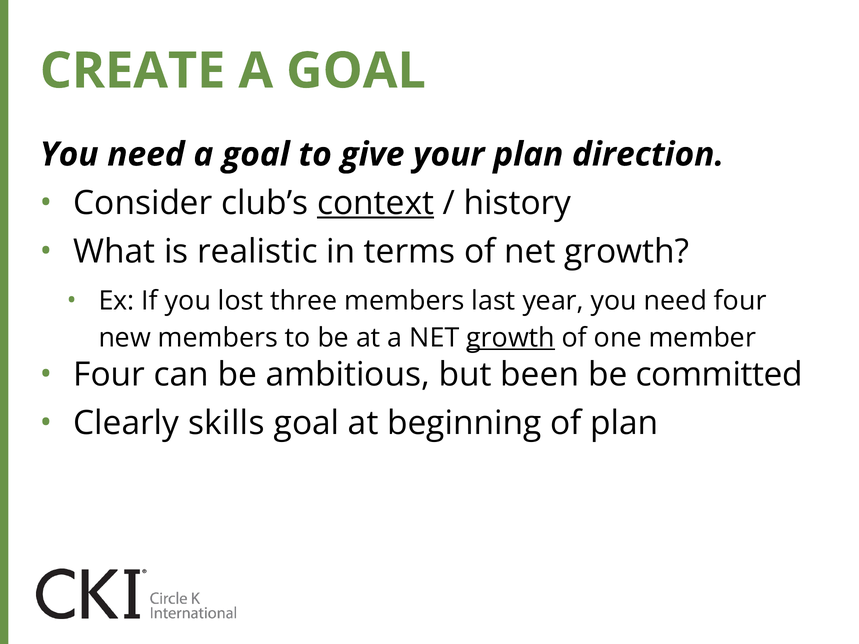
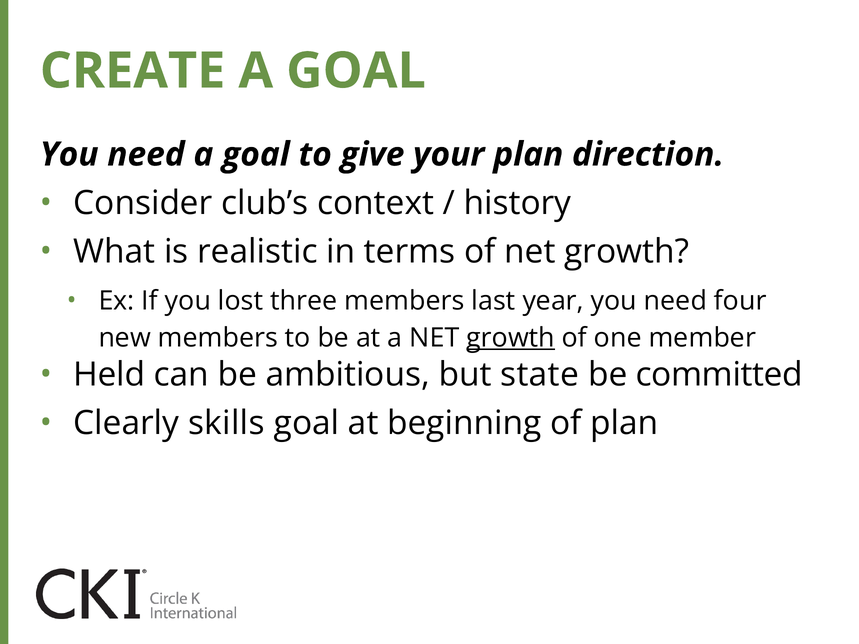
context underline: present -> none
Four at (109, 375): Four -> Held
been: been -> state
